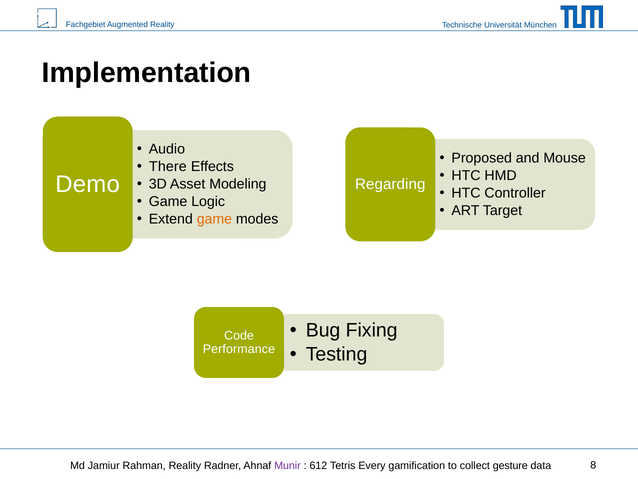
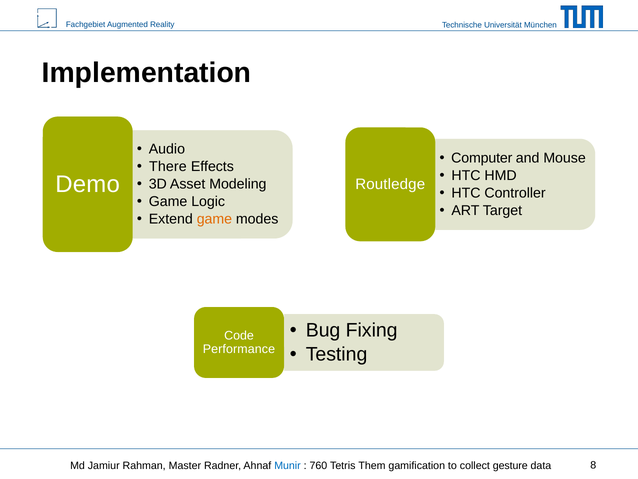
Proposed: Proposed -> Computer
Regarding: Regarding -> Routledge
Rahman Reality: Reality -> Master
Munir colour: purple -> blue
612: 612 -> 760
Every: Every -> Them
